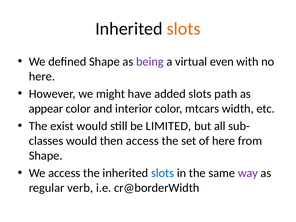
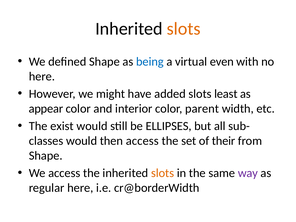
being colour: purple -> blue
path: path -> least
mtcars: mtcars -> parent
LIMITED: LIMITED -> ELLIPSES
of here: here -> their
slots at (163, 173) colour: blue -> orange
regular verb: verb -> here
